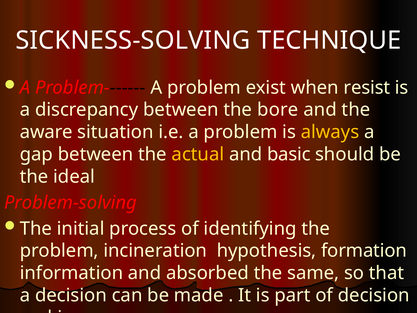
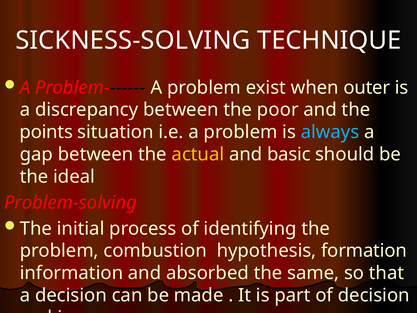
resist: resist -> outer
bore: bore -> poor
aware: aware -> points
always colour: yellow -> light blue
incineration: incineration -> combustion
